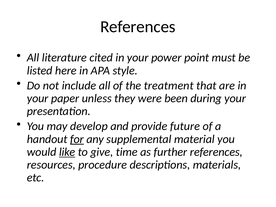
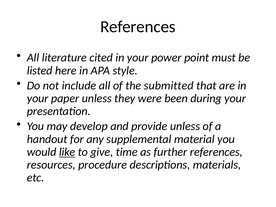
treatment: treatment -> submitted
provide future: future -> unless
for underline: present -> none
